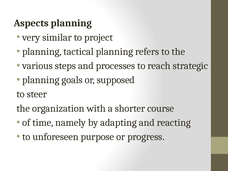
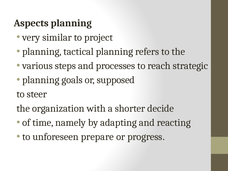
course: course -> decide
purpose: purpose -> prepare
